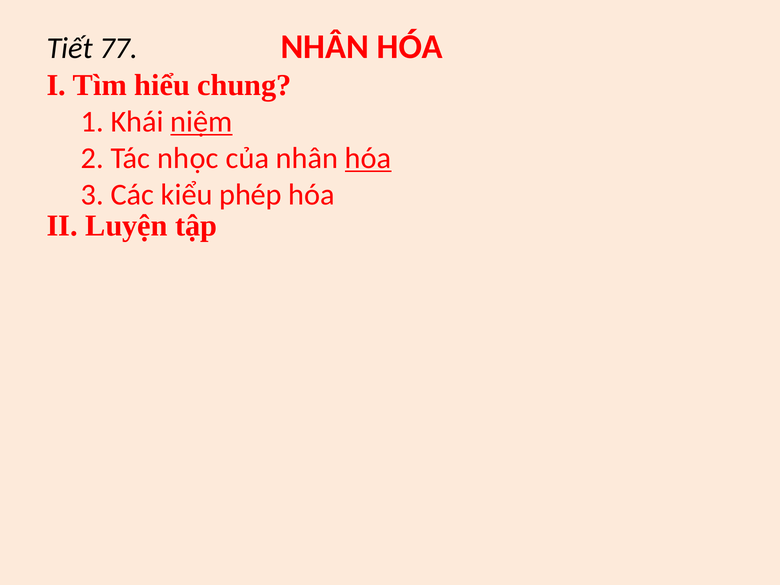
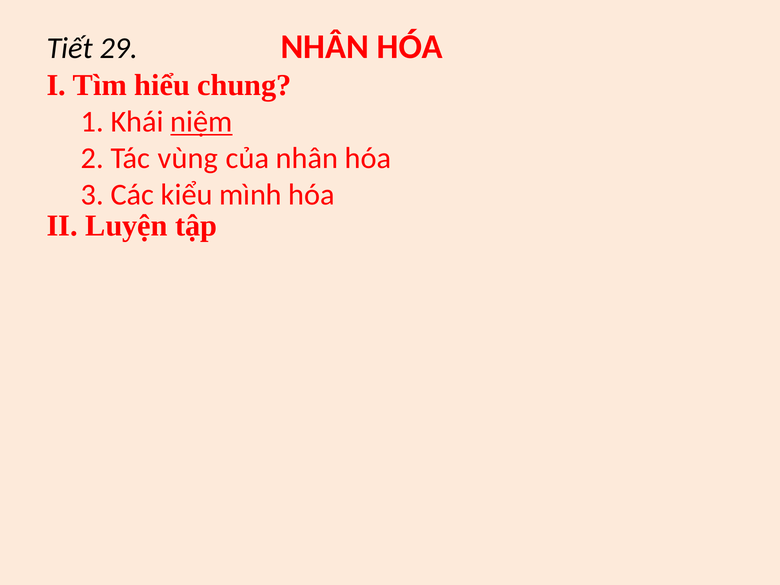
77: 77 -> 29
nhọc: nhọc -> vùng
hóa at (368, 158) underline: present -> none
phép: phép -> mình
